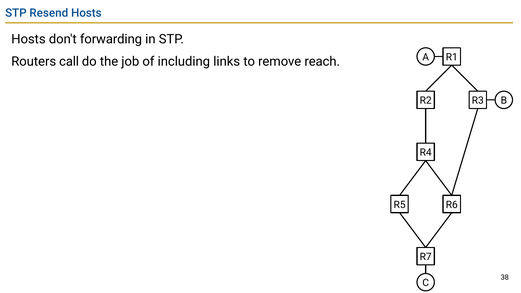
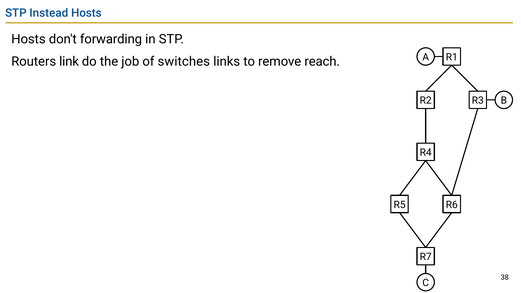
Resend: Resend -> Instead
call: call -> link
including: including -> switches
